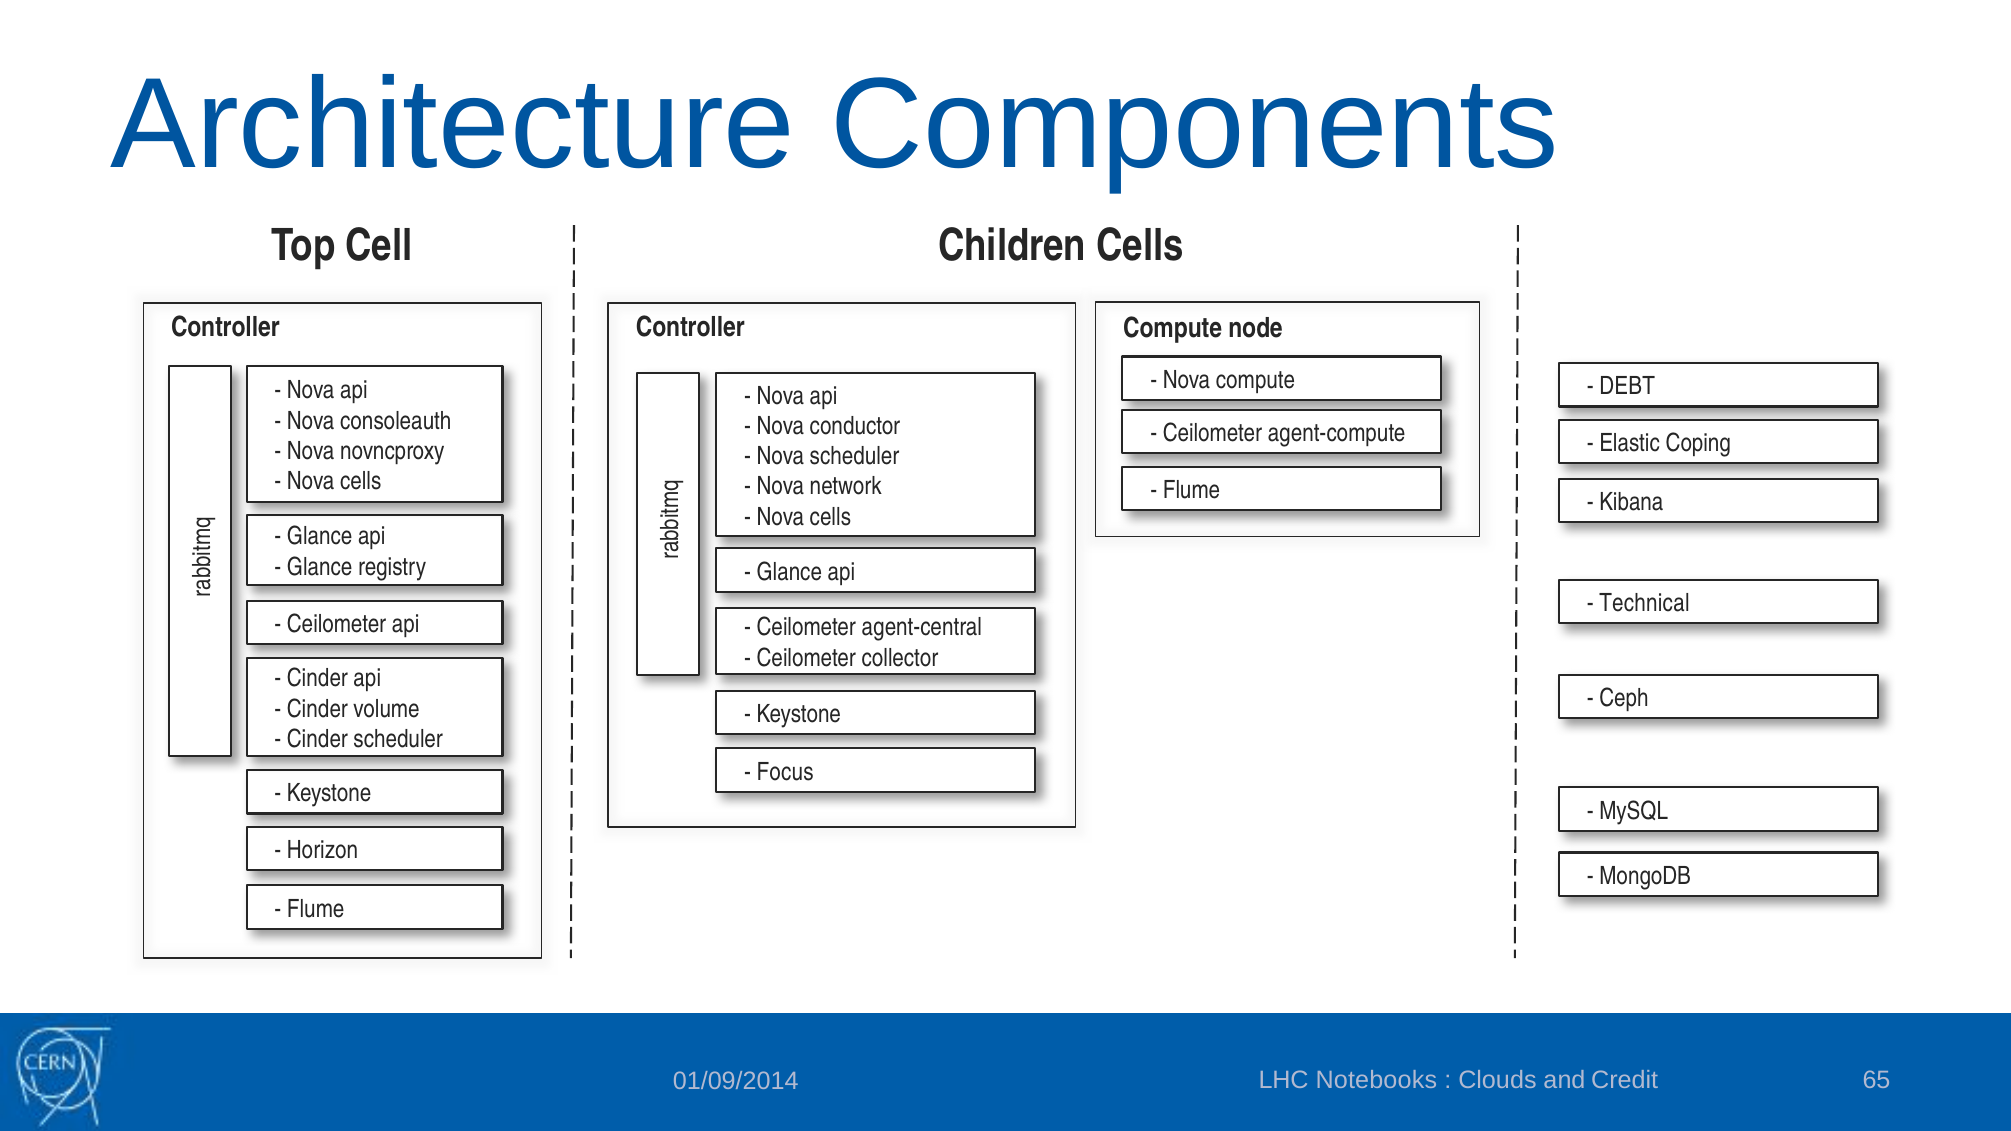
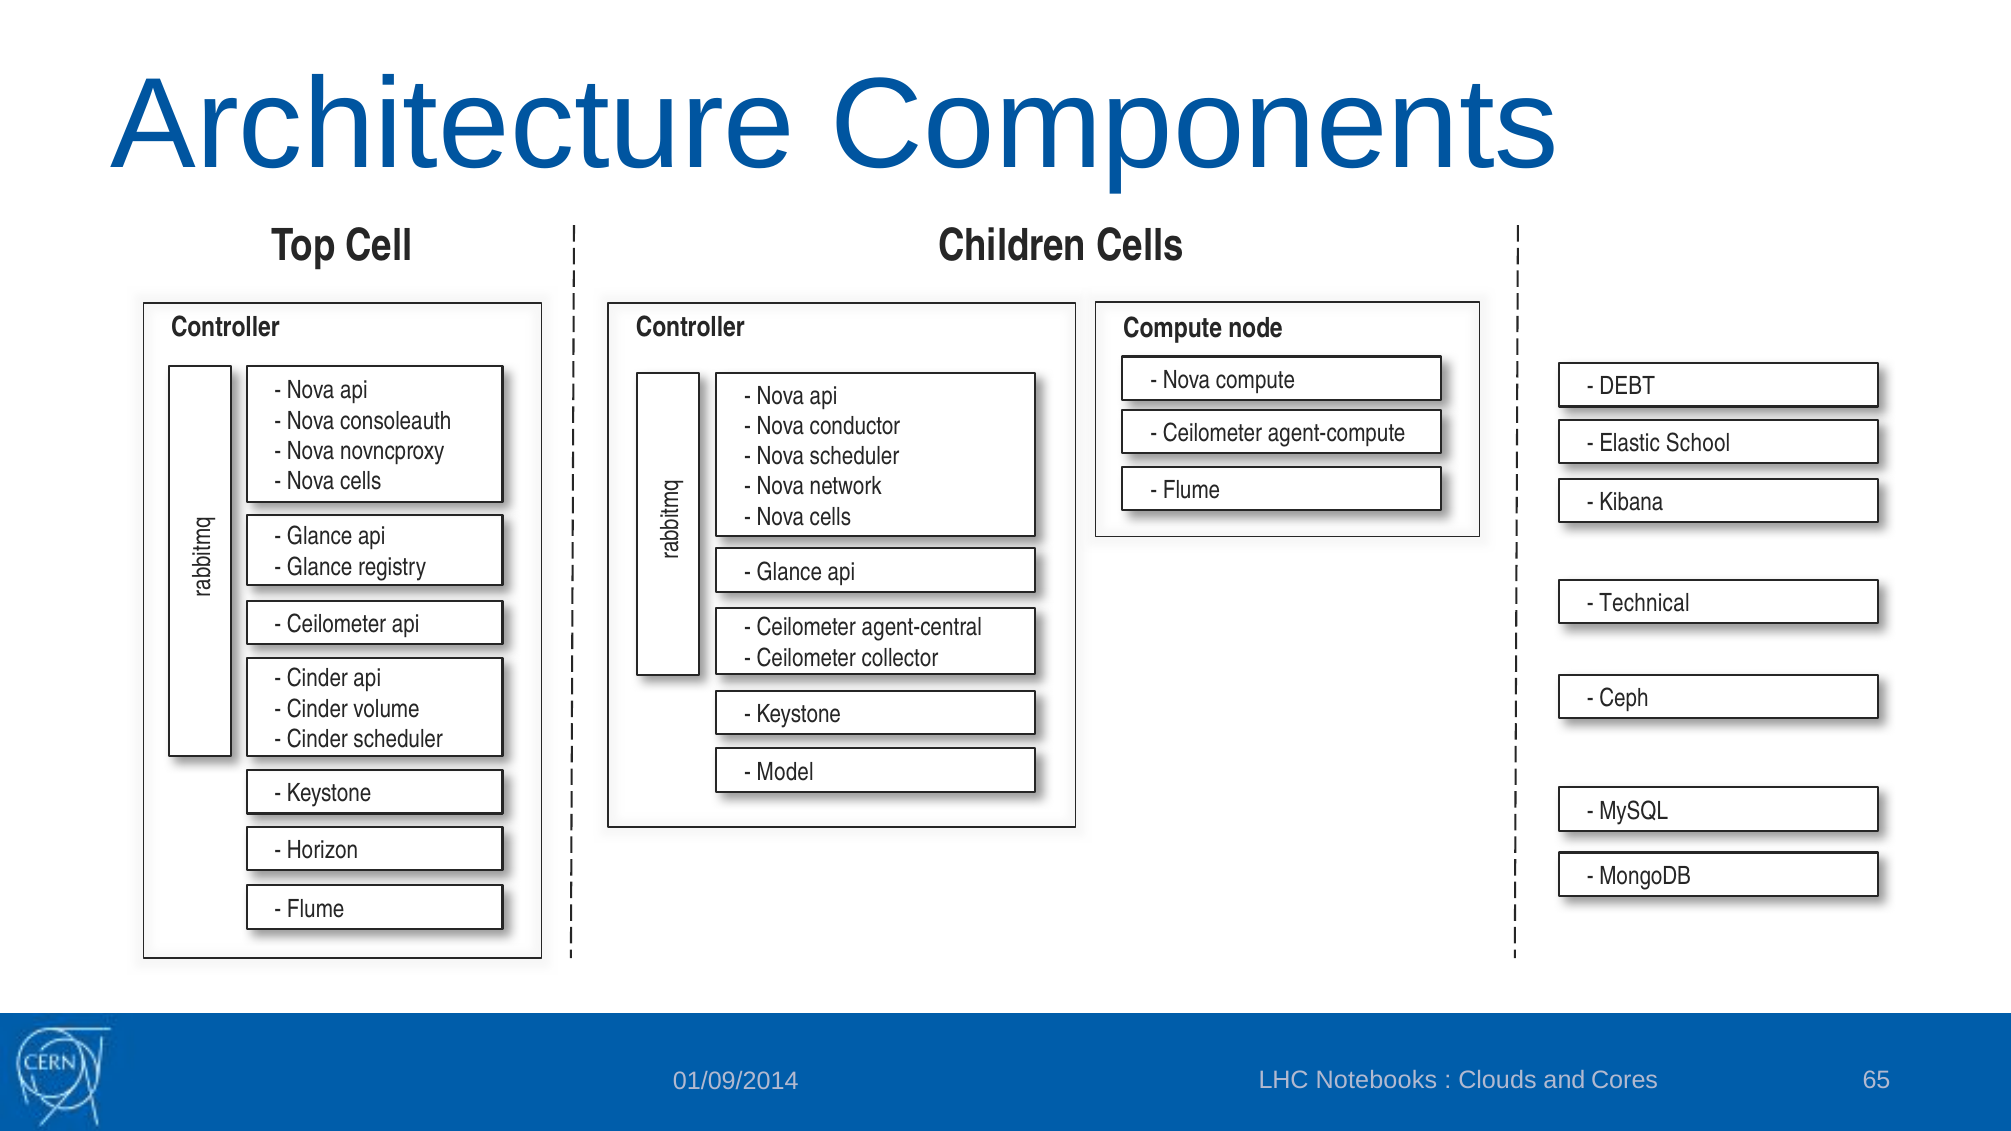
Coping: Coping -> School
Focus: Focus -> Model
Credit: Credit -> Cores
